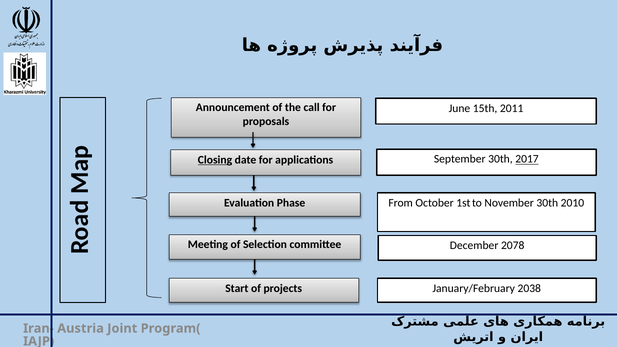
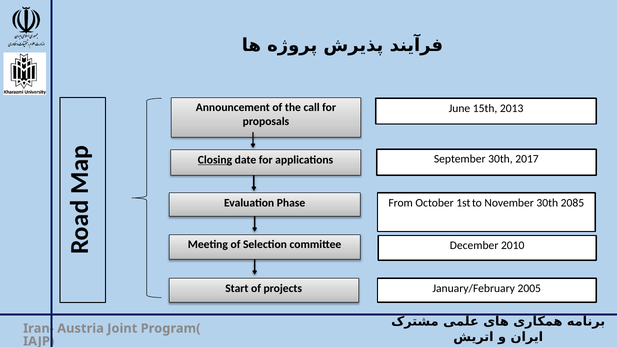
2011: 2011 -> 2013
2017 underline: present -> none
2010: 2010 -> 2085
2078: 2078 -> 2010
2038: 2038 -> 2005
